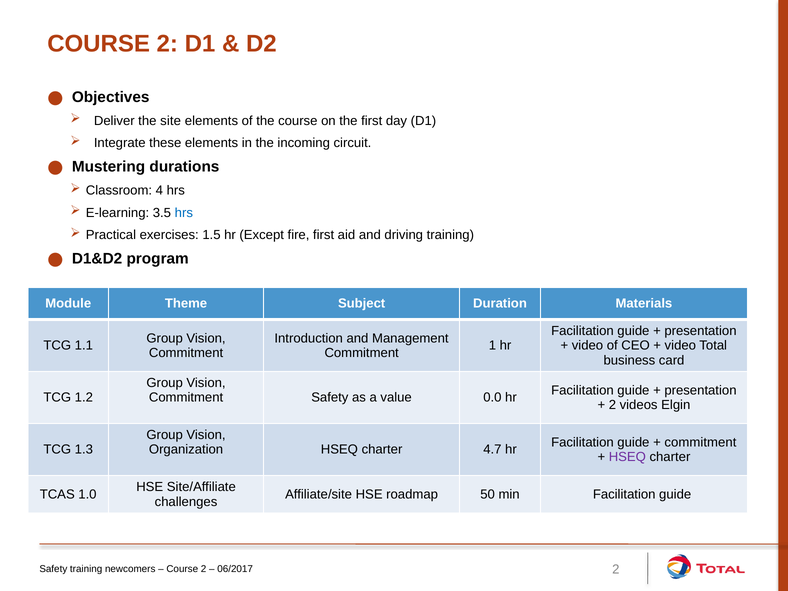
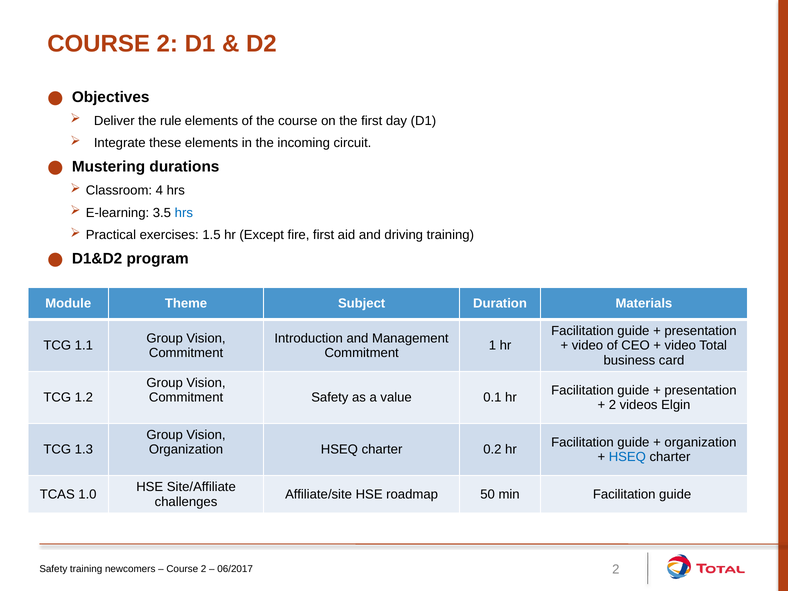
site: site -> rule
0.0: 0.0 -> 0.1
commitment at (700, 442): commitment -> organization
4.7: 4.7 -> 0.2
HSEQ at (627, 457) colour: purple -> blue
